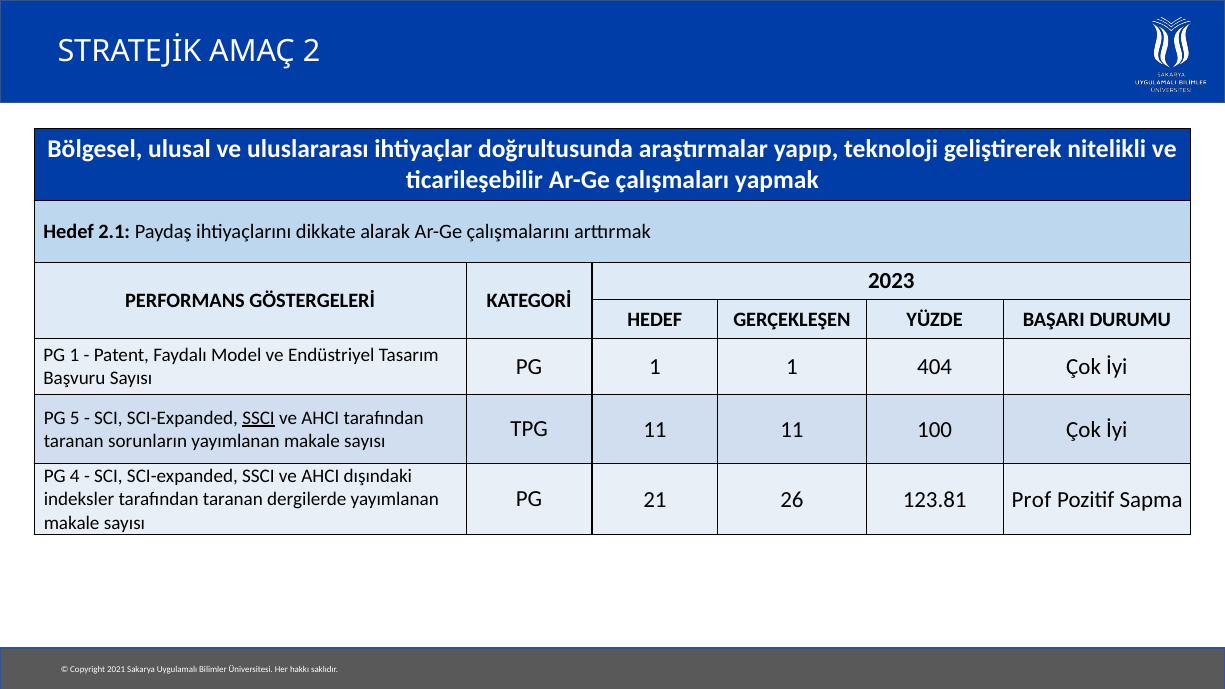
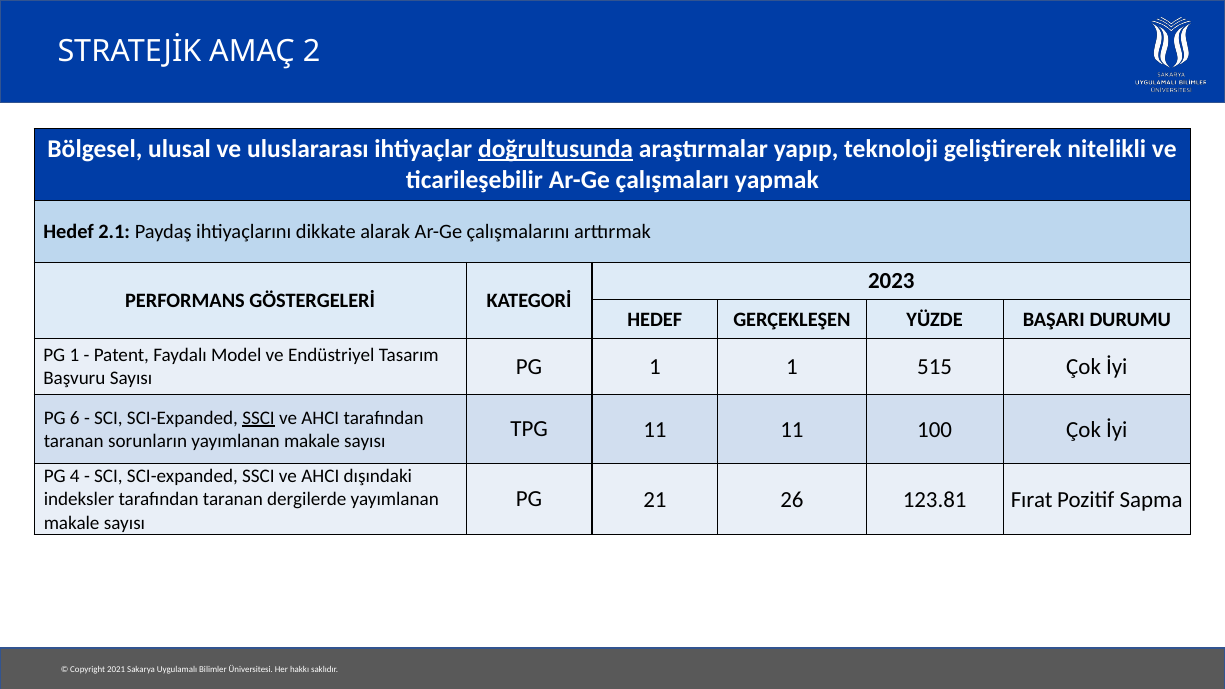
doğrultusunda underline: none -> present
404: 404 -> 515
5: 5 -> 6
Prof: Prof -> Fırat
